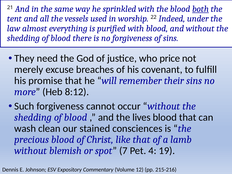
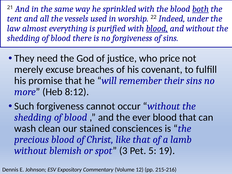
blood at (157, 28) underline: none -> present
lives: lives -> ever
7: 7 -> 3
4: 4 -> 5
